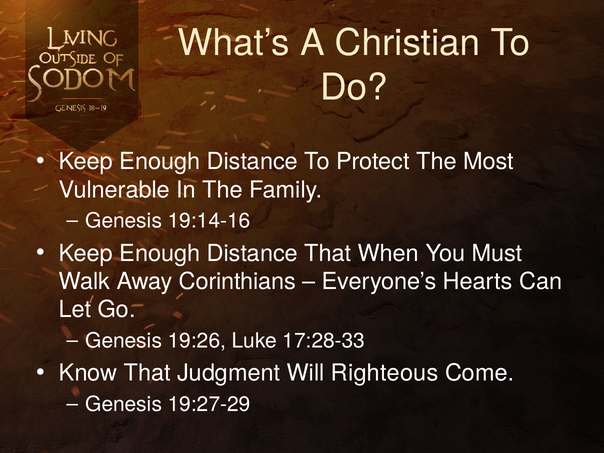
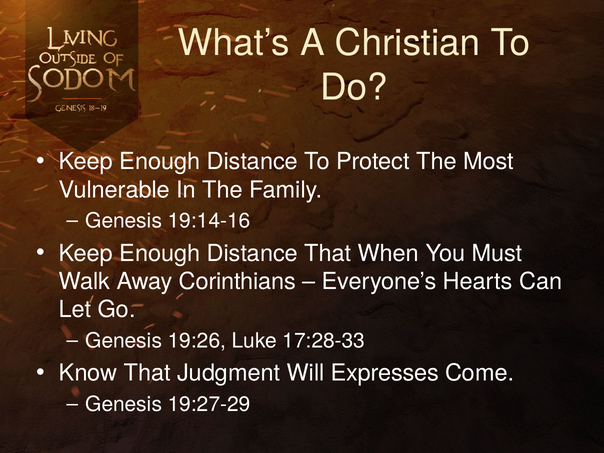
Righteous: Righteous -> Expresses
